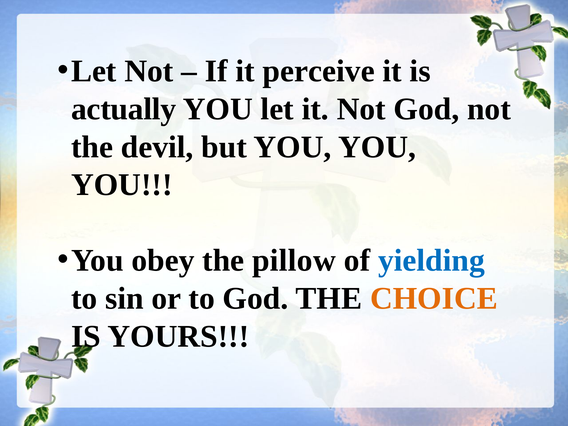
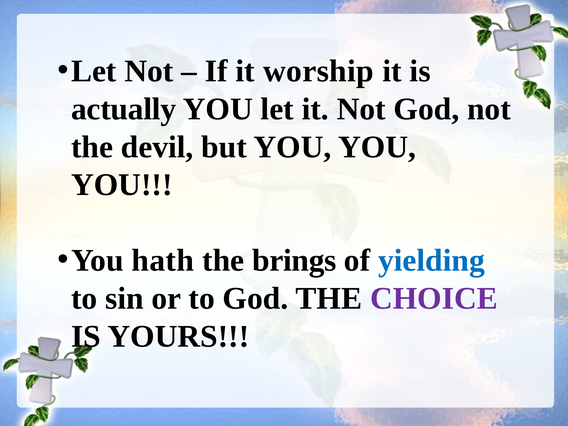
perceive: perceive -> worship
obey: obey -> hath
pillow: pillow -> brings
CHOICE colour: orange -> purple
